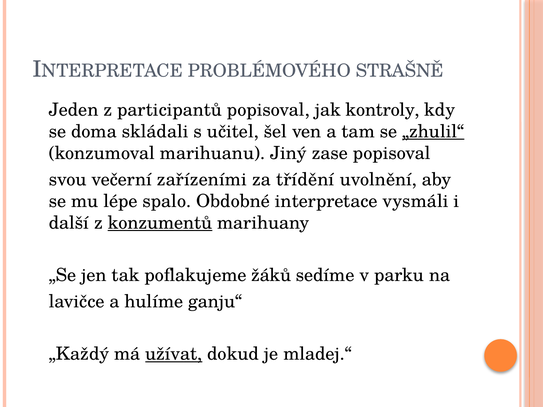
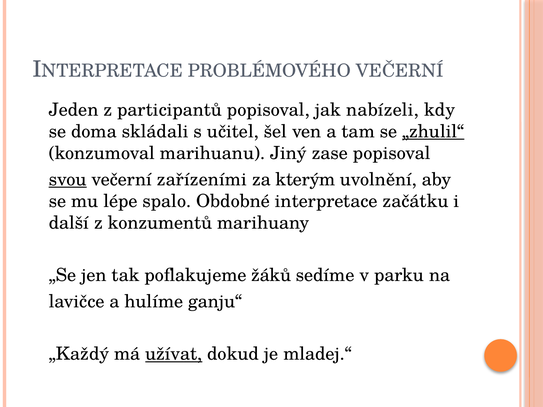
PROBLÉMOVÉHO STRAŠNĚ: STRAŠNĚ -> VEČERNÍ
kontroly: kontroly -> nabízeli
svou underline: none -> present
třídění: třídění -> kterým
vysmáli: vysmáli -> začátku
konzumentů underline: present -> none
